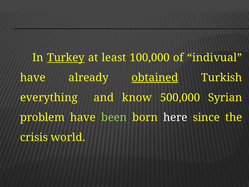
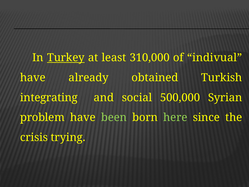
100,000: 100,000 -> 310,000
obtained underline: present -> none
everything: everything -> integrating
know: know -> social
here colour: white -> light green
world: world -> trying
